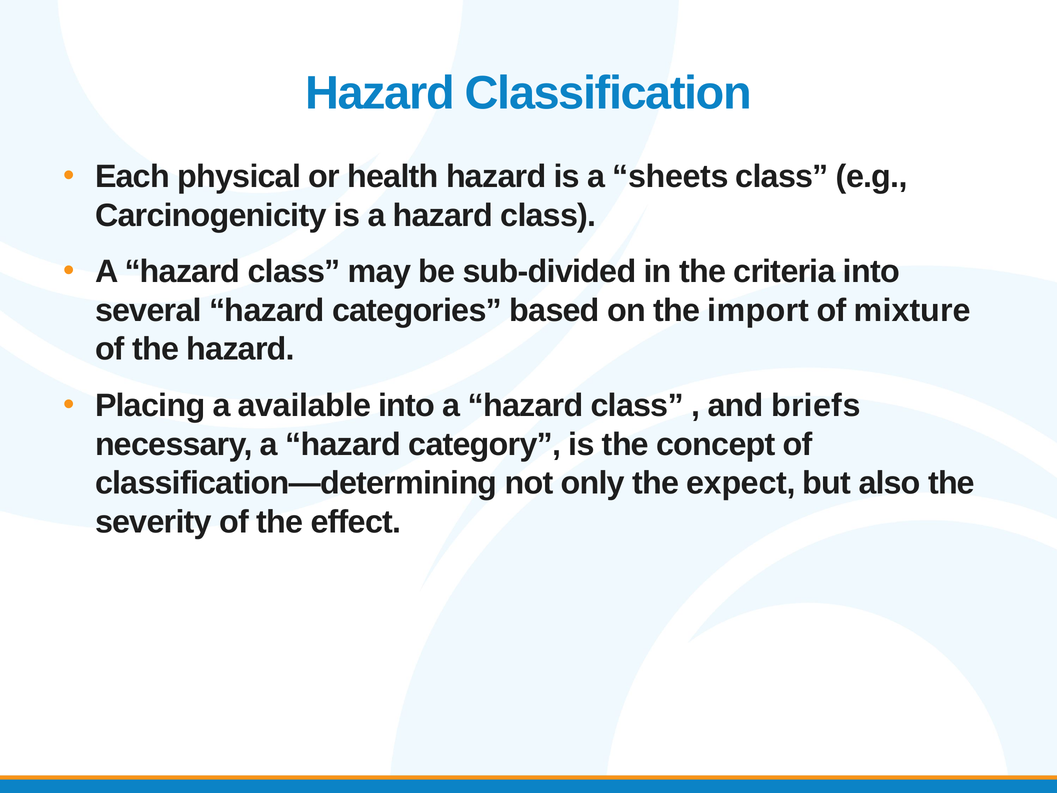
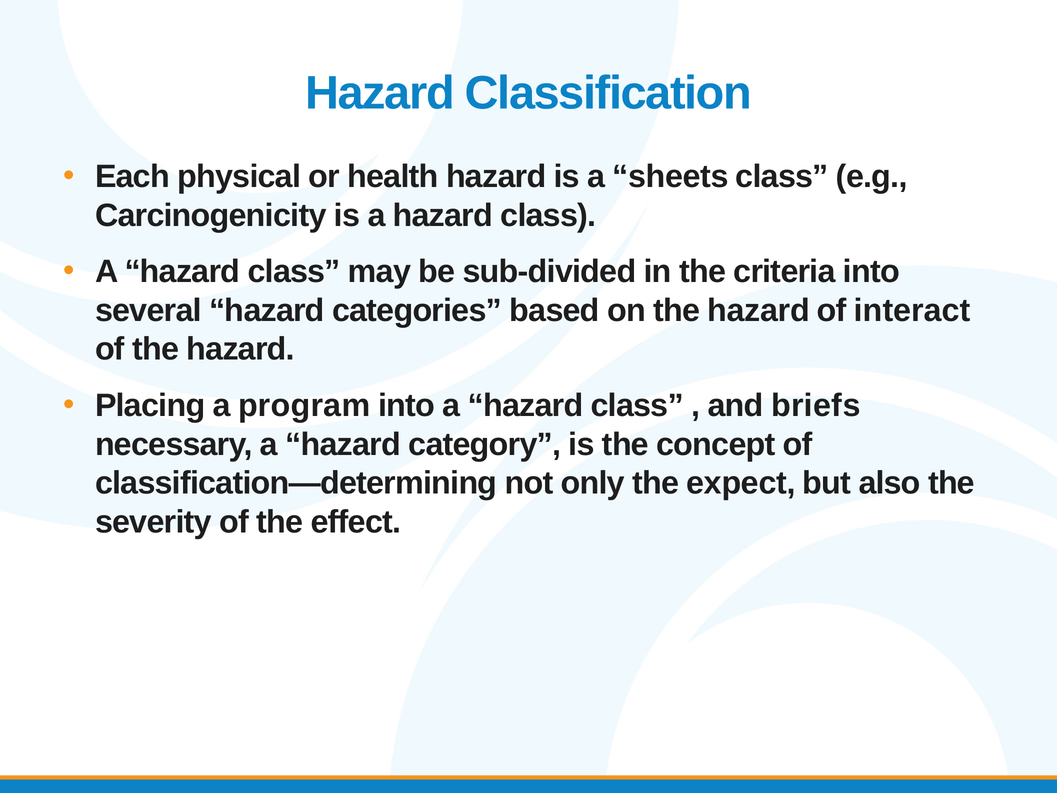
on the import: import -> hazard
mixture: mixture -> interact
available: available -> program
